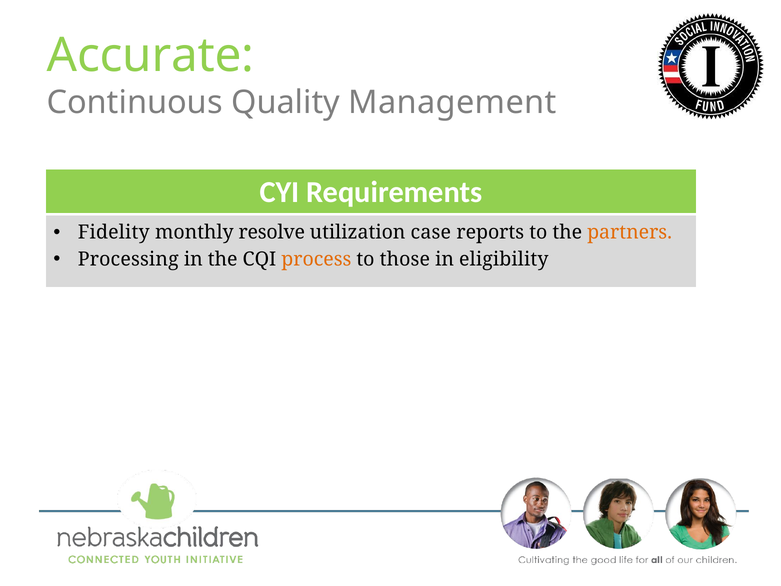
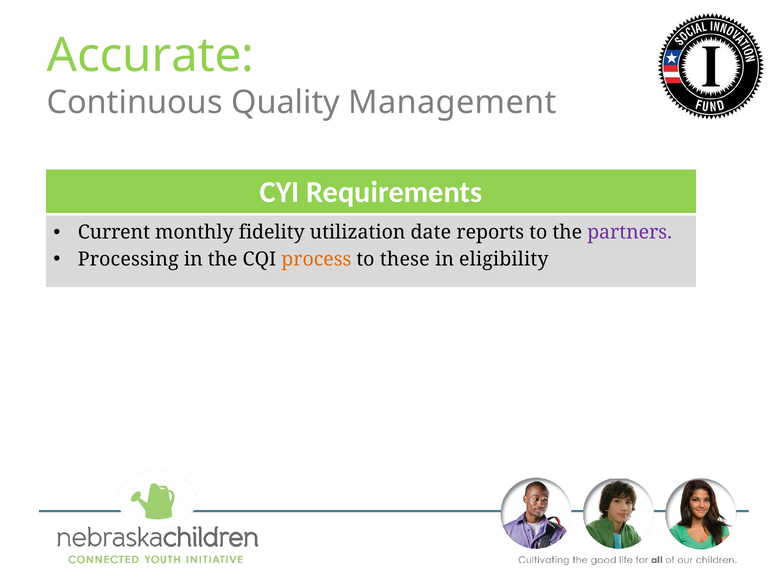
Fidelity: Fidelity -> Current
resolve: resolve -> fidelity
case: case -> date
partners colour: orange -> purple
those: those -> these
